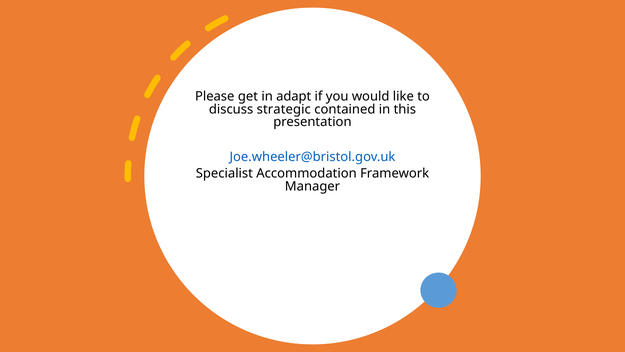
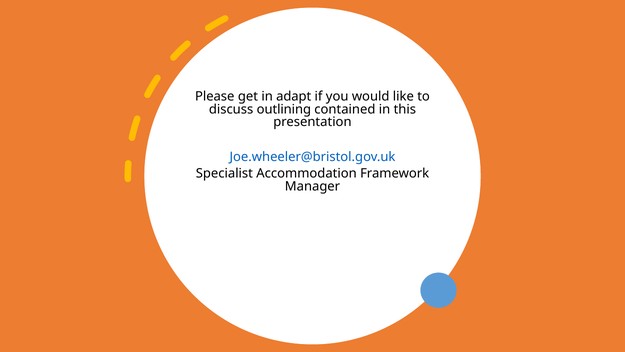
strategic: strategic -> outlining
